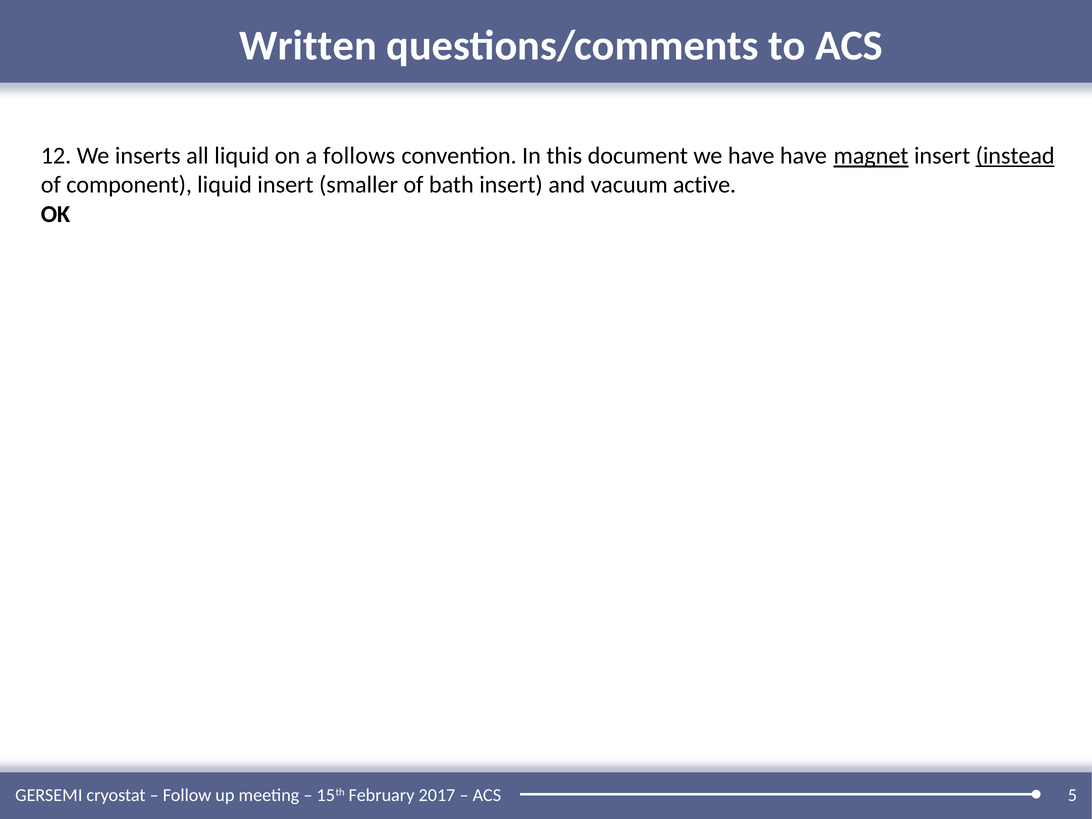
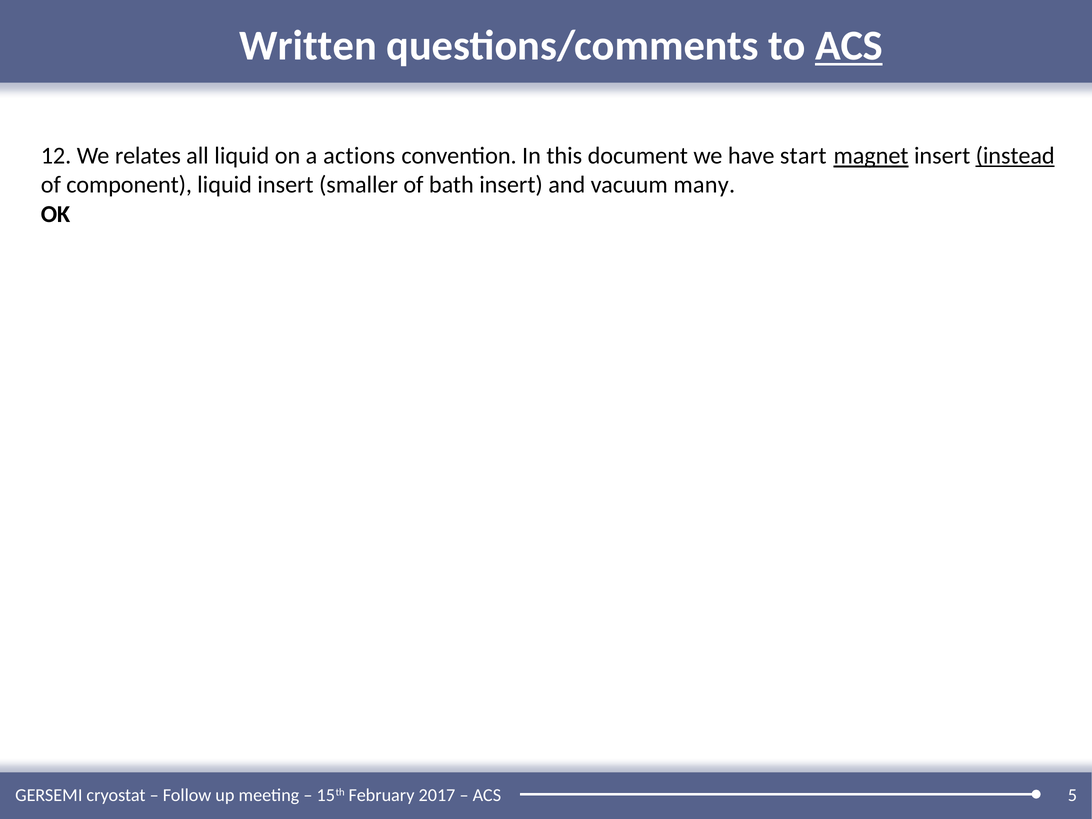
ACS at (849, 46) underline: none -> present
inserts: inserts -> relates
follows: follows -> actions
have have: have -> start
active: active -> many
